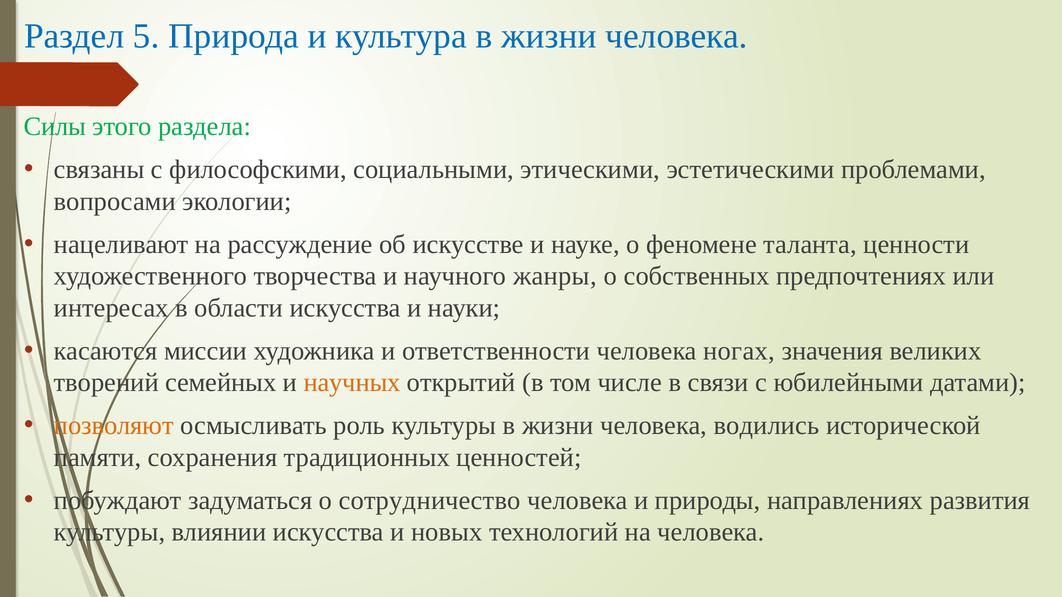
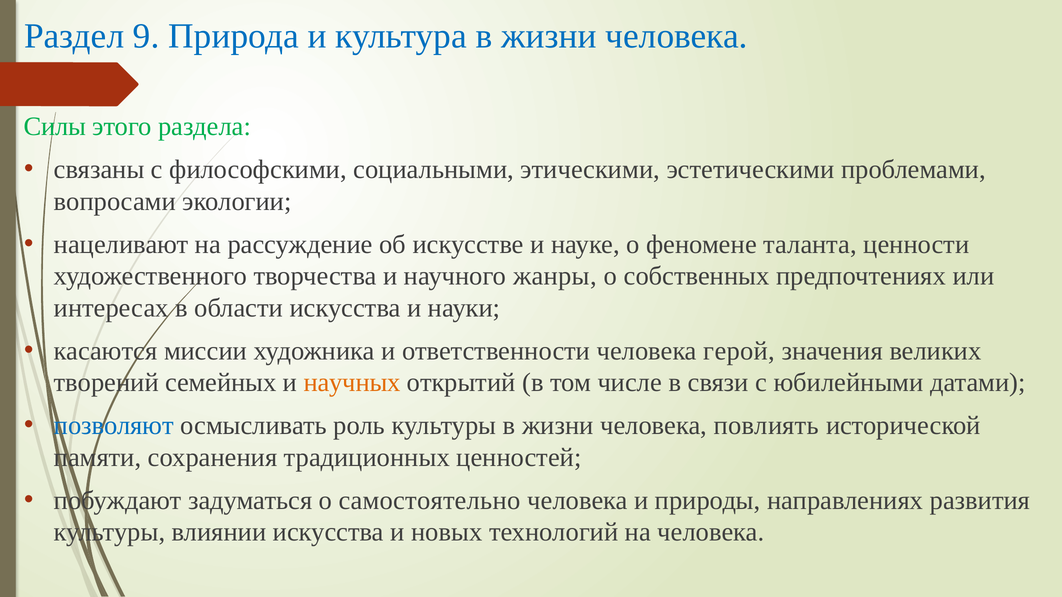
5: 5 -> 9
ногах: ногах -> герой
позволяют colour: orange -> blue
водились: водились -> повлиять
сотрудничество: сотрудничество -> самостоятельно
